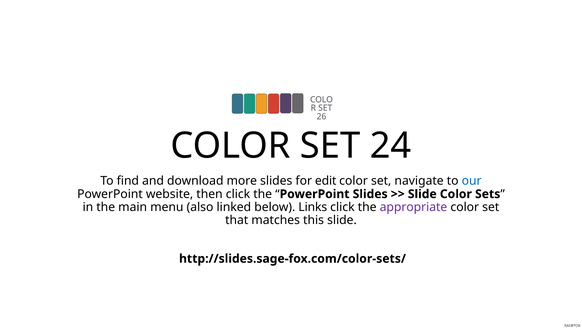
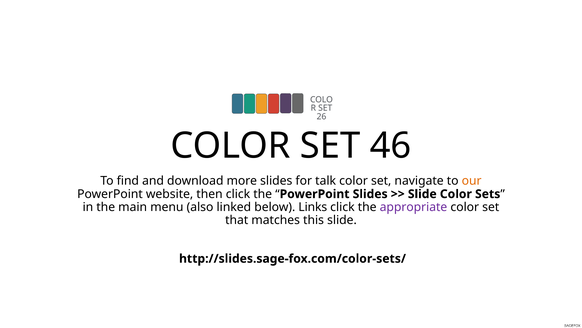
24: 24 -> 46
edit: edit -> talk
our colour: blue -> orange
